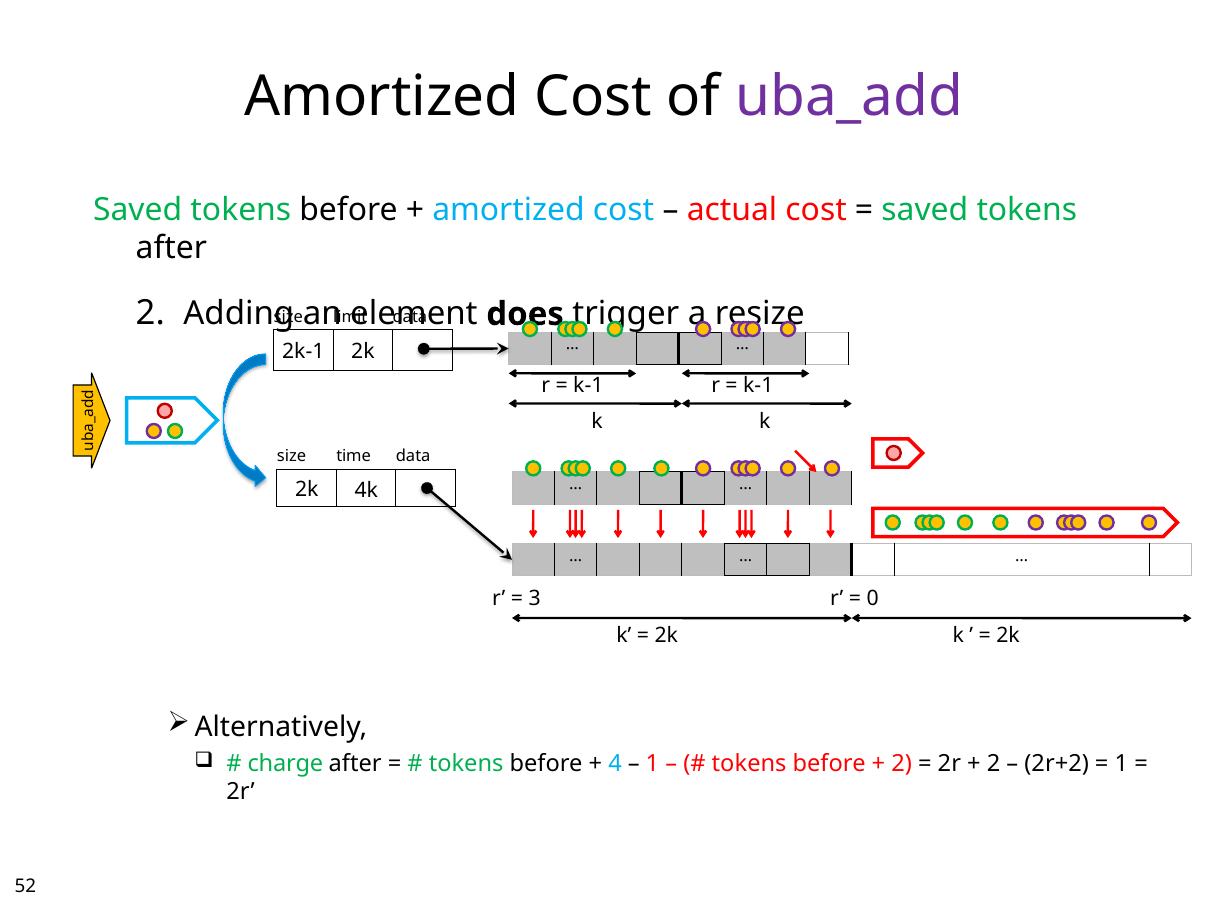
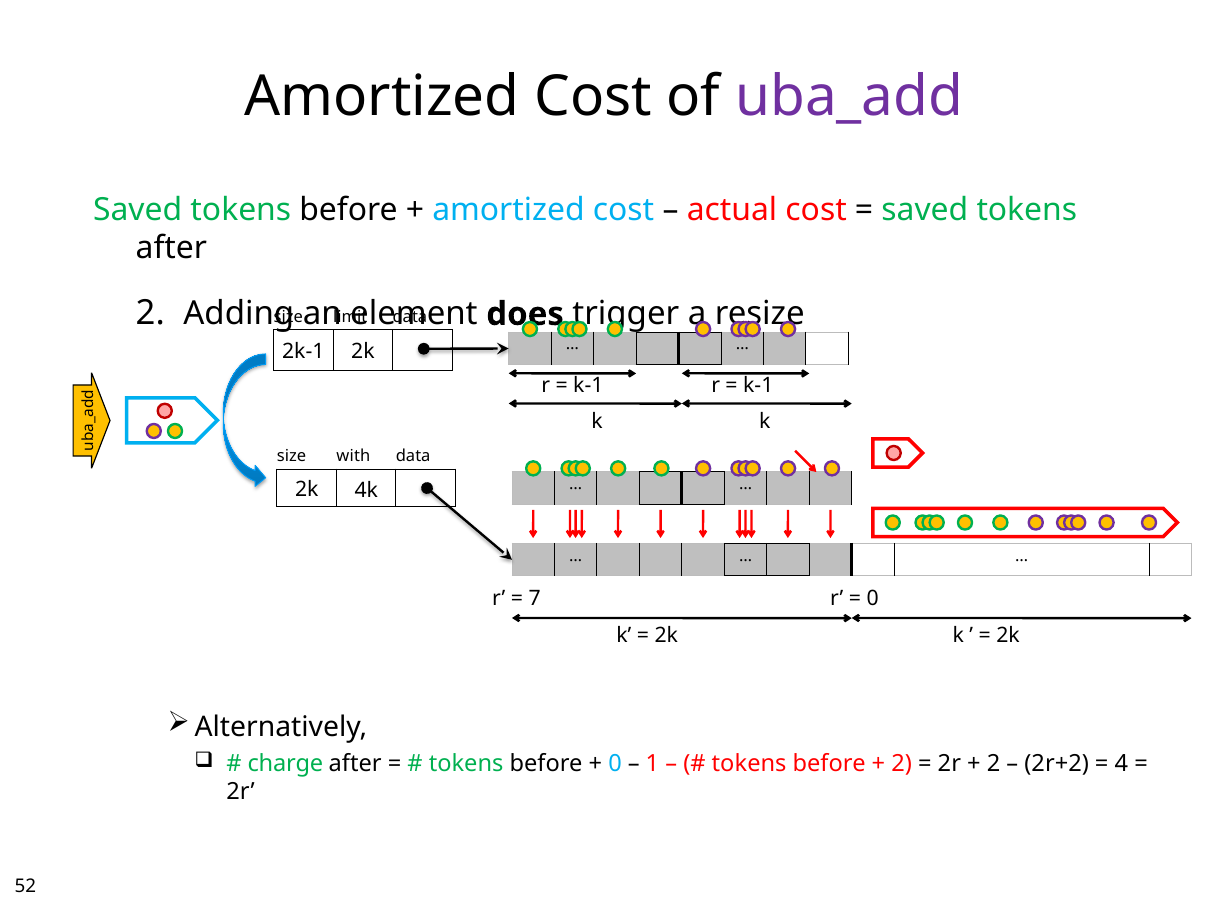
time: time -> with
3: 3 -> 7
4 at (615, 764): 4 -> 0
1 at (1121, 764): 1 -> 4
